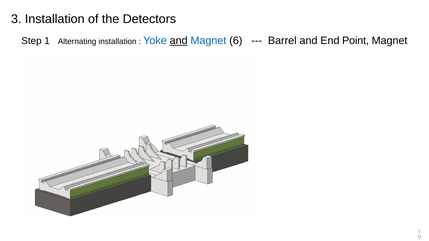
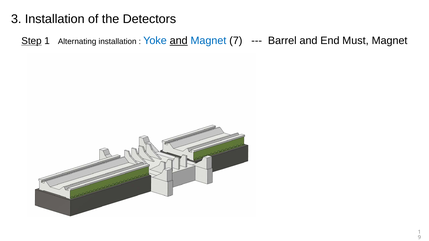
Step underline: none -> present
6: 6 -> 7
Point: Point -> Must
